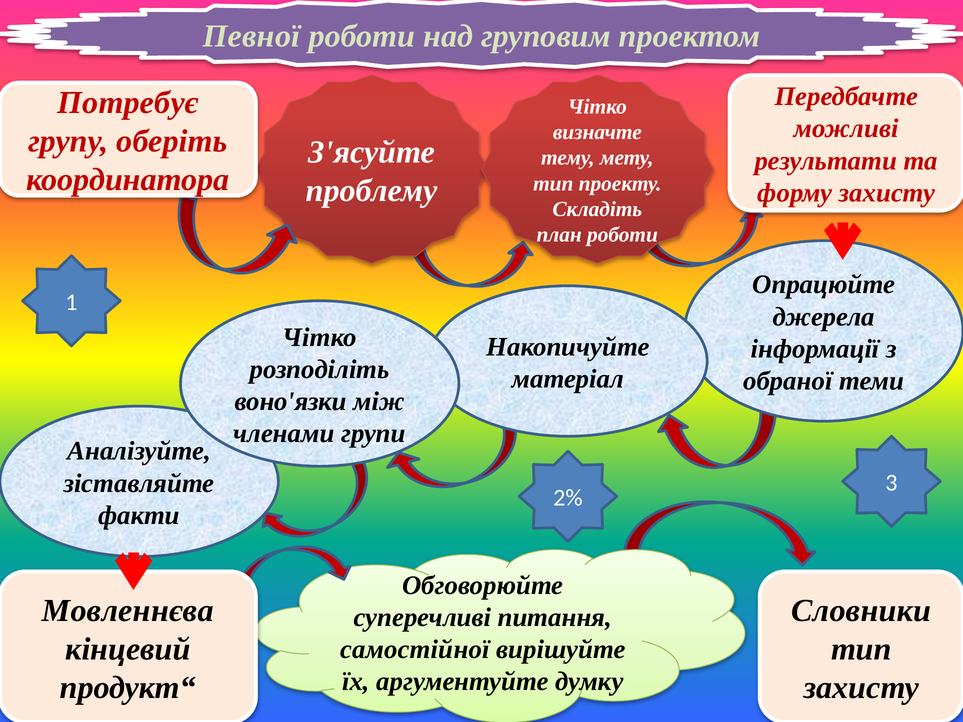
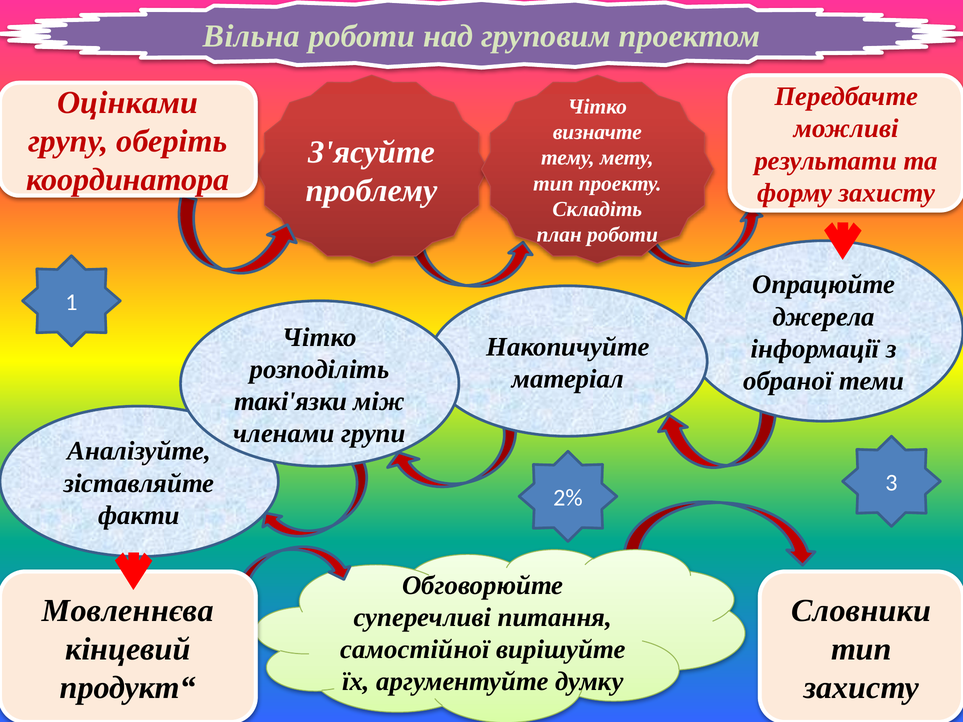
Певної: Певної -> Вільна
Потребує: Потребує -> Оцінками
воно'язки: воно'язки -> такі'язки
